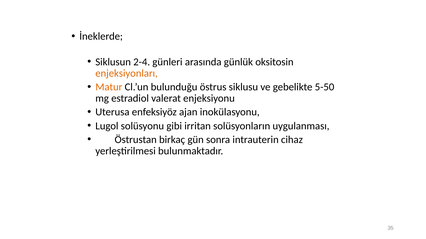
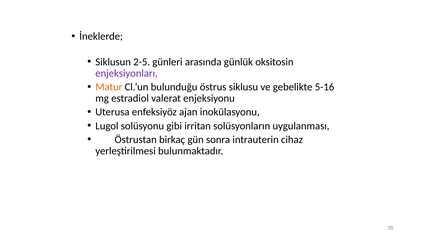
2-4: 2-4 -> 2-5
enjeksiyonları colour: orange -> purple
5-50: 5-50 -> 5-16
